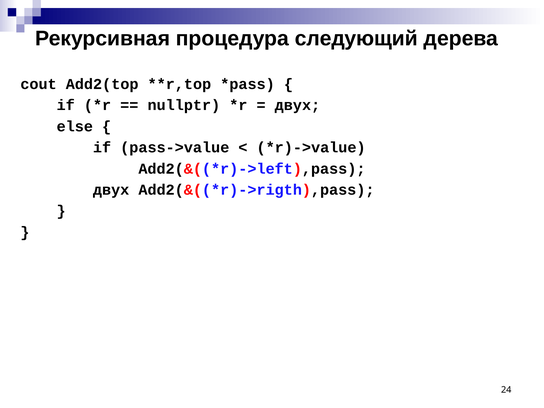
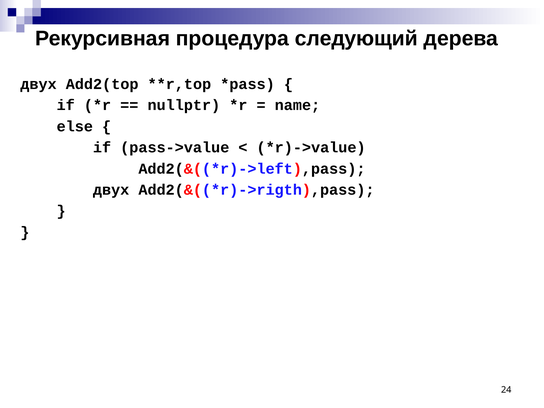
cout at (39, 84): cout -> двух
двух at (297, 105): двух -> name
